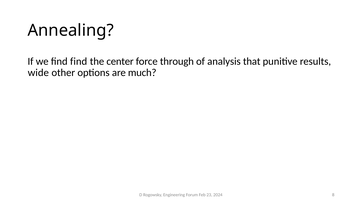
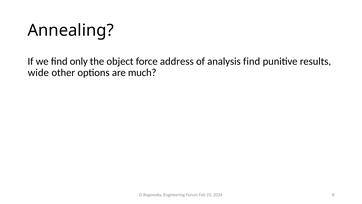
find find: find -> only
center: center -> object
through: through -> address
analysis that: that -> find
